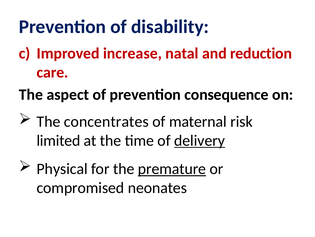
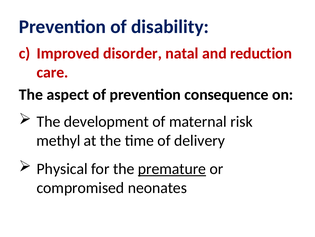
increase: increase -> disorder
concentrates: concentrates -> development
limited: limited -> methyl
delivery underline: present -> none
